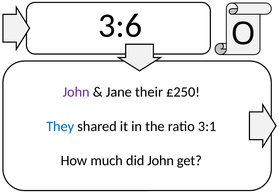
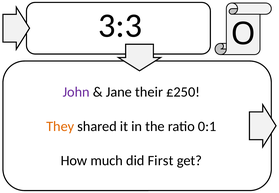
3:6: 3:6 -> 3:3
They colour: blue -> orange
3:1: 3:1 -> 0:1
did John: John -> First
